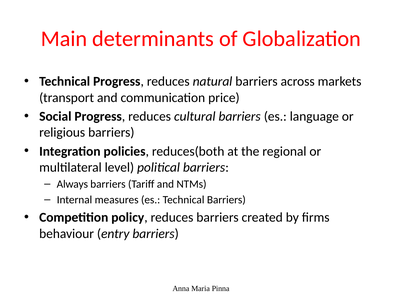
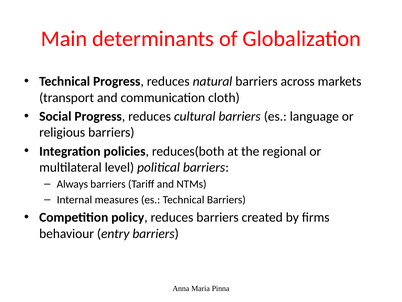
price: price -> cloth
